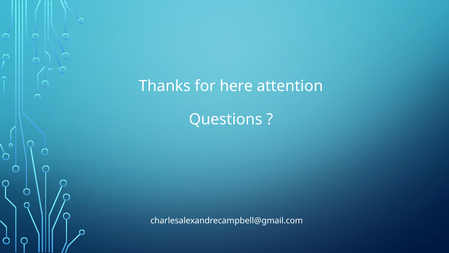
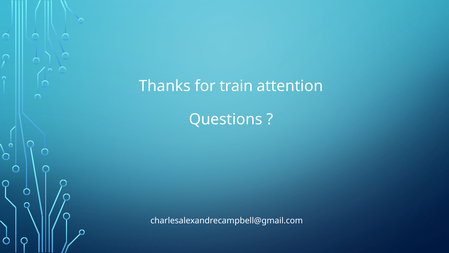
here: here -> train
